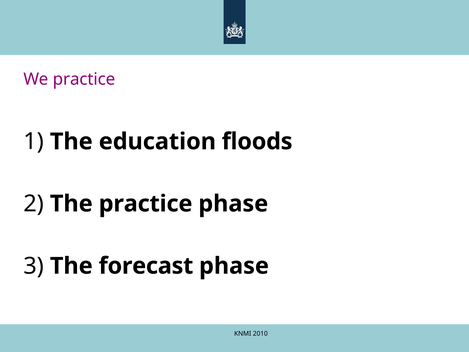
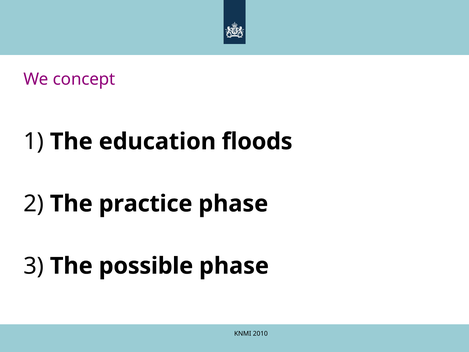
We practice: practice -> concept
forecast: forecast -> possible
